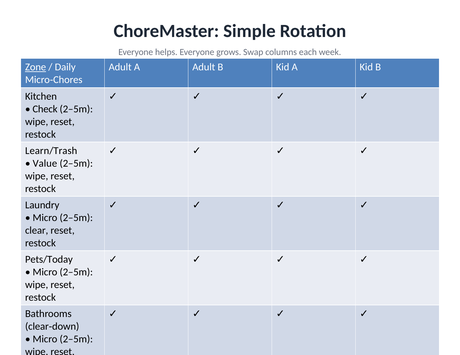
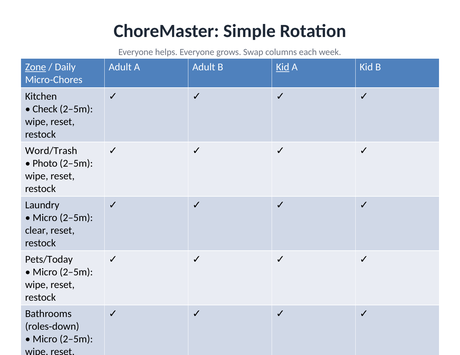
Kid at (283, 67) underline: none -> present
Learn/Trash: Learn/Trash -> Word/Trash
Value: Value -> Photo
clear at (37, 327): clear -> roles
